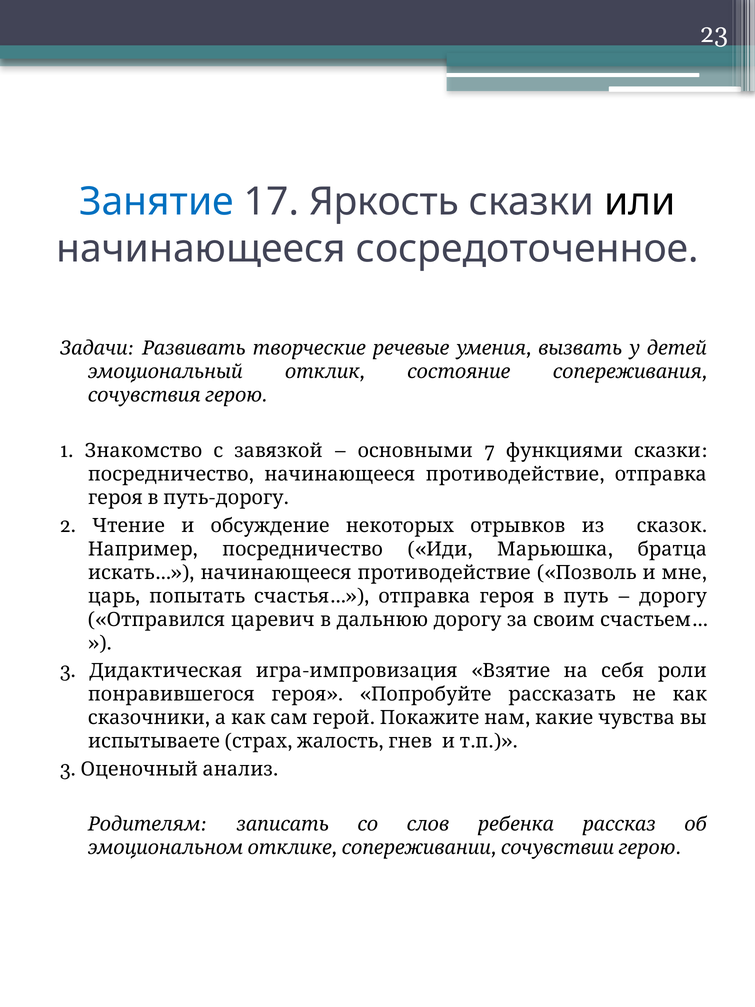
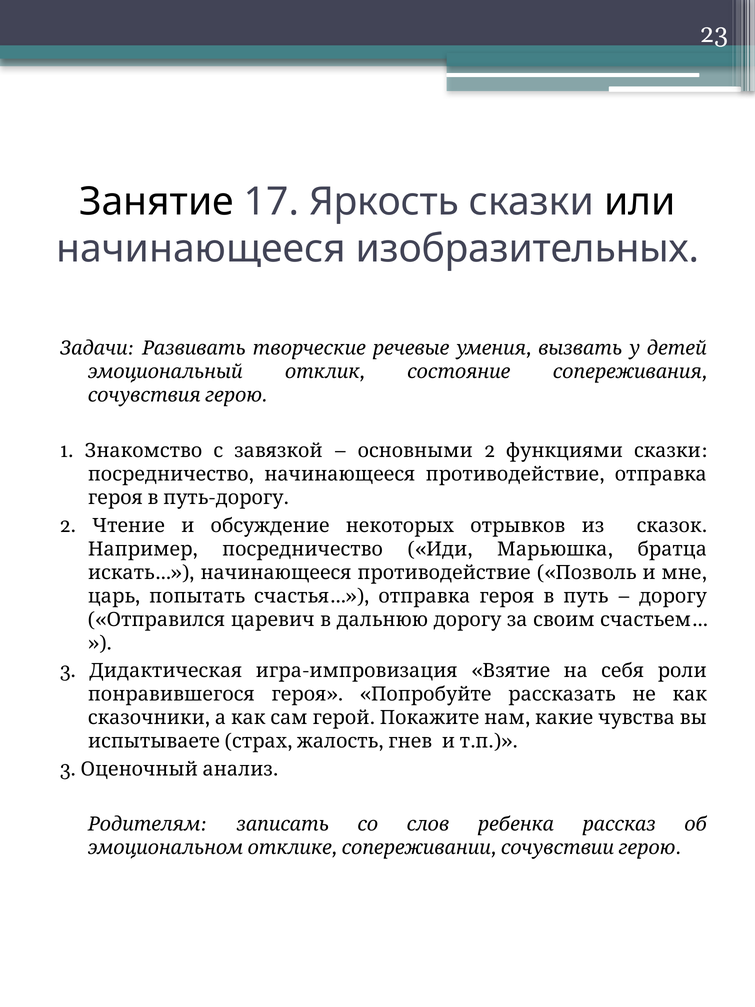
Занятие colour: blue -> black
сосредоточенное: сосредоточенное -> изобразительных
7 at (490, 451): 7 -> 2
